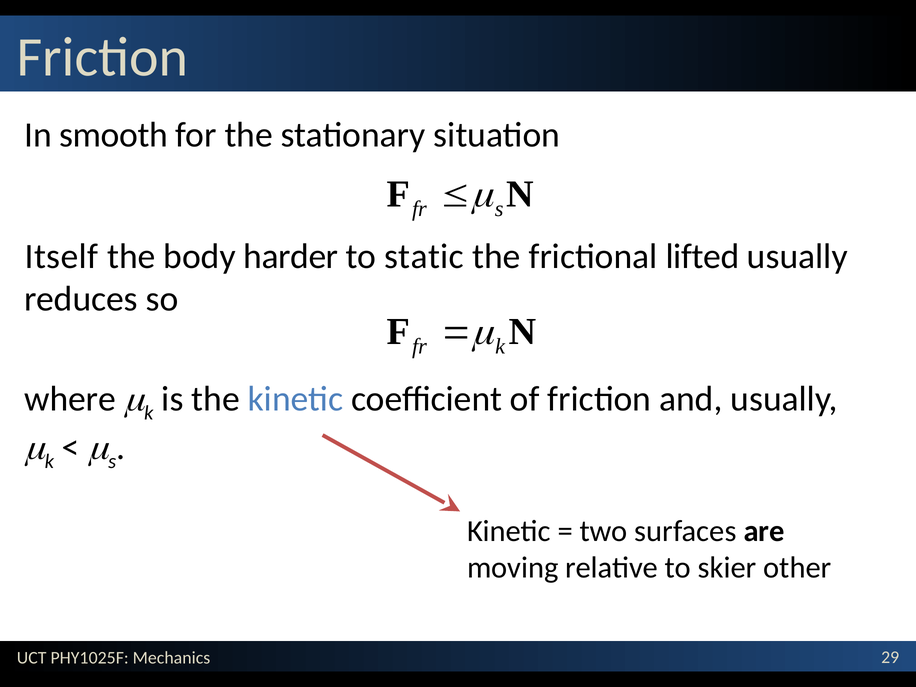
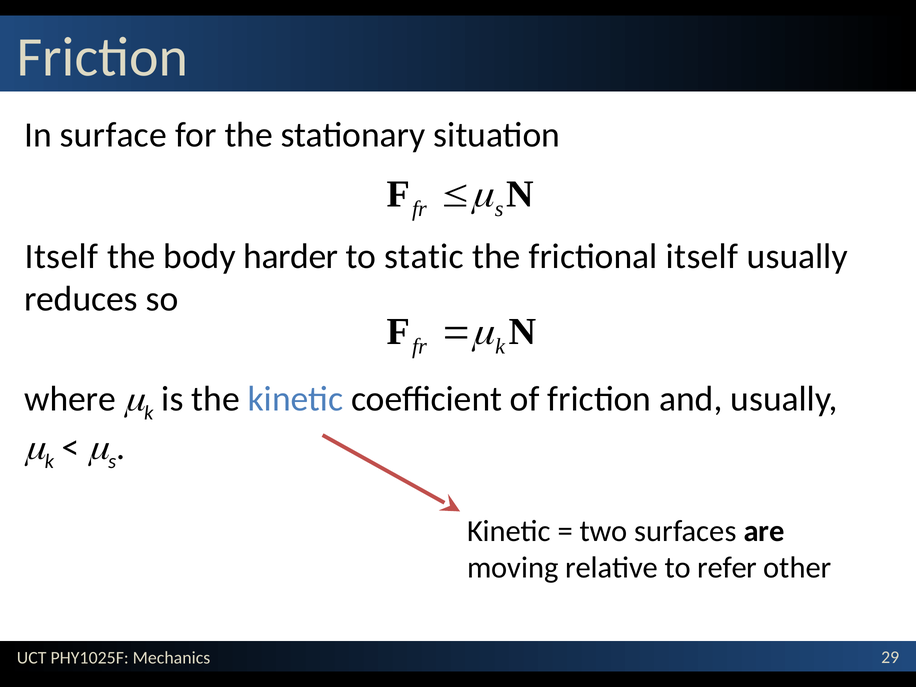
smooth: smooth -> surface
frictional lifted: lifted -> itself
skier: skier -> refer
